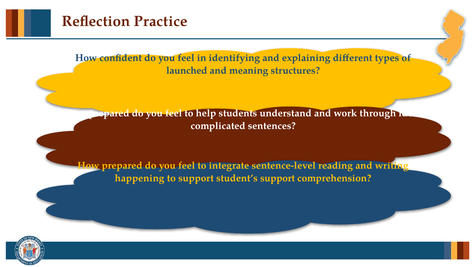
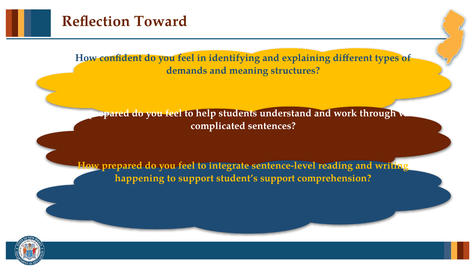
Practice: Practice -> Toward
launched: launched -> demands
ideas: ideas -> valid
